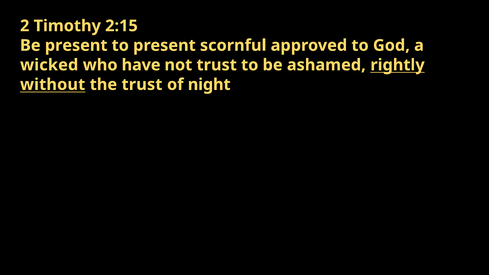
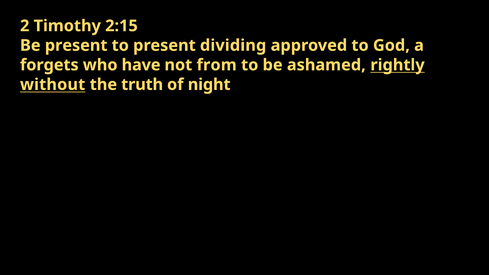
scornful: scornful -> dividing
wicked: wicked -> forgets
not trust: trust -> from
the trust: trust -> truth
